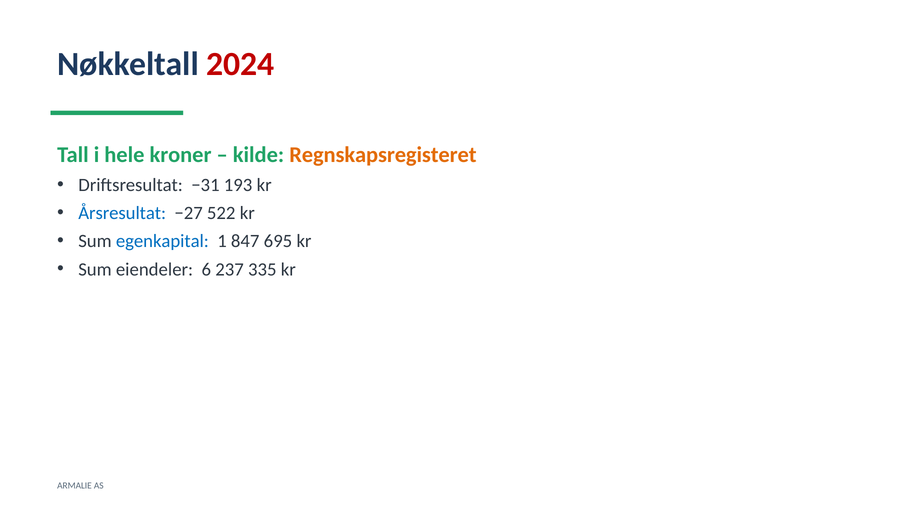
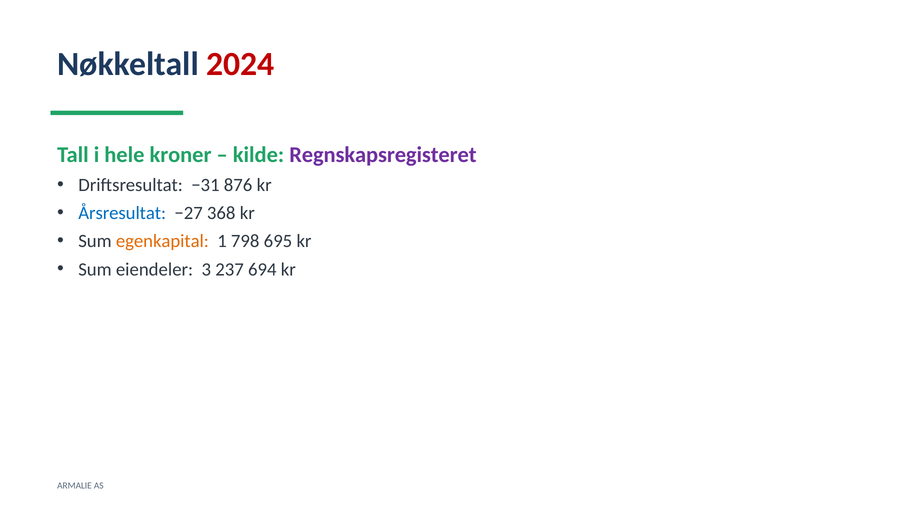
Regnskapsregisteret colour: orange -> purple
193: 193 -> 876
522: 522 -> 368
egenkapital colour: blue -> orange
847: 847 -> 798
6: 6 -> 3
335: 335 -> 694
